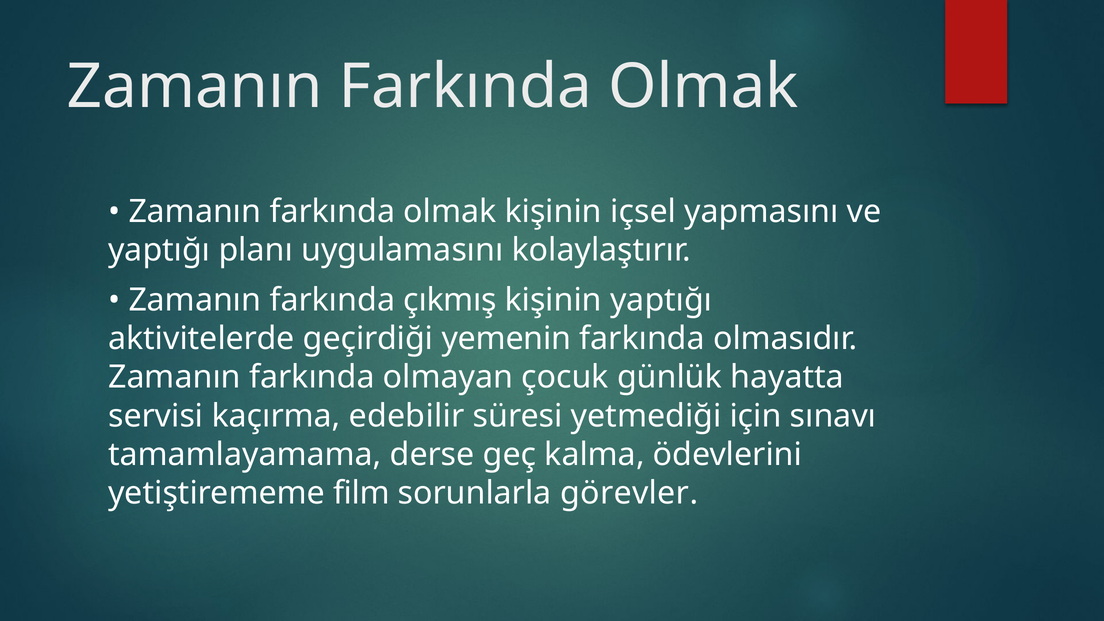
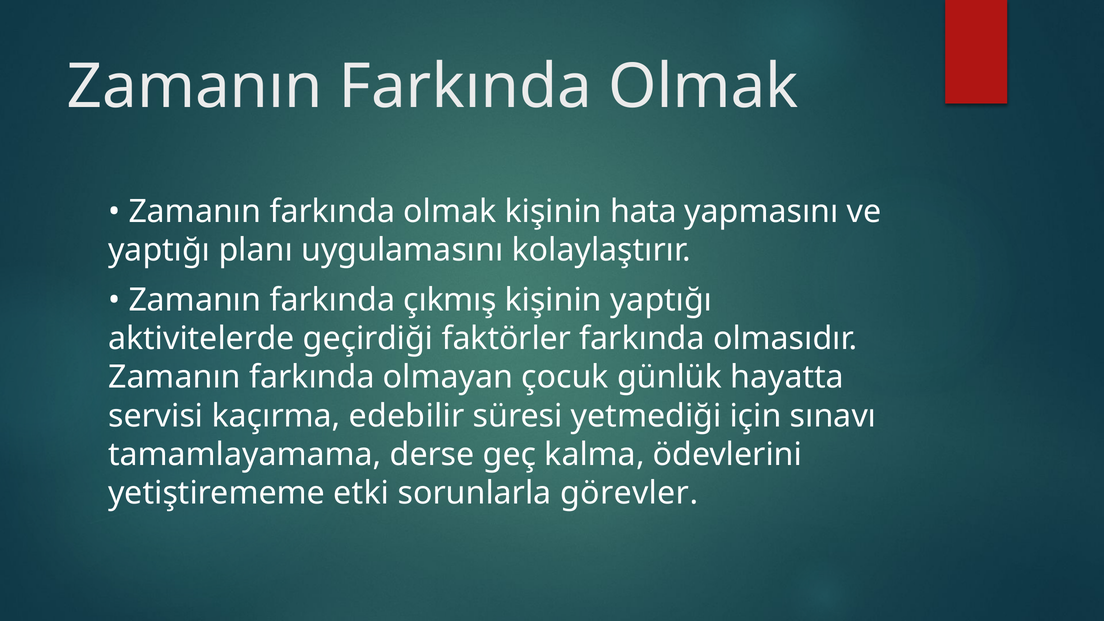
içsel: içsel -> hata
yemenin: yemenin -> faktörler
film: film -> etki
